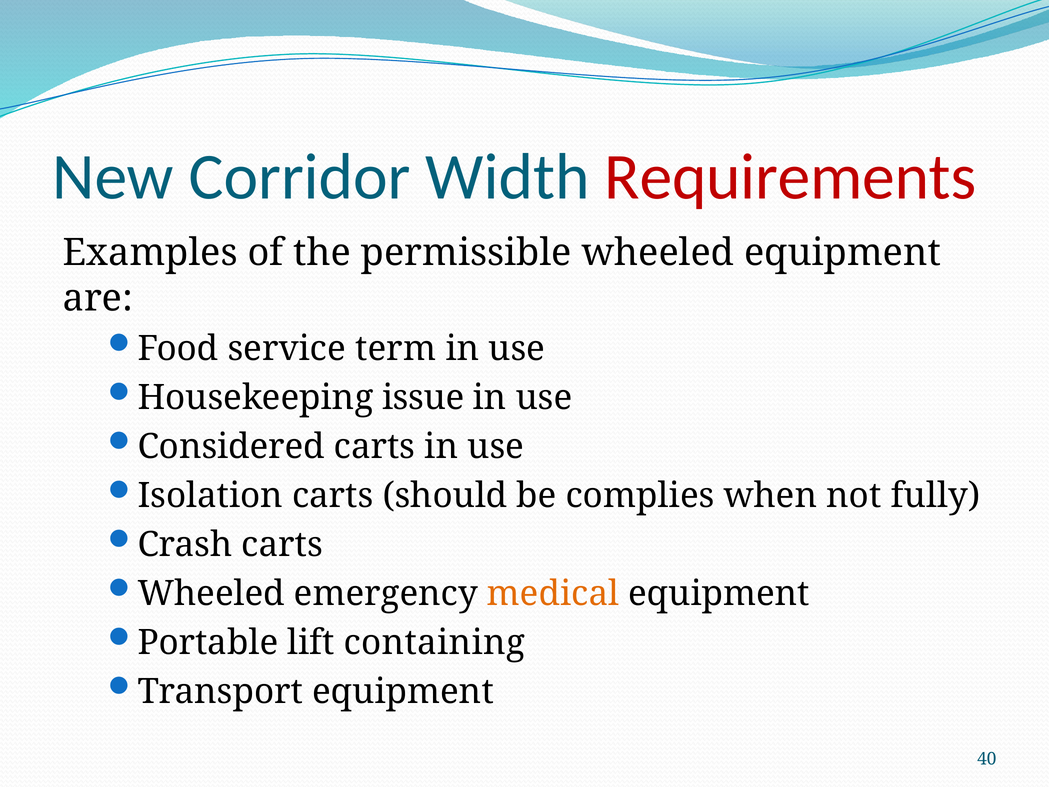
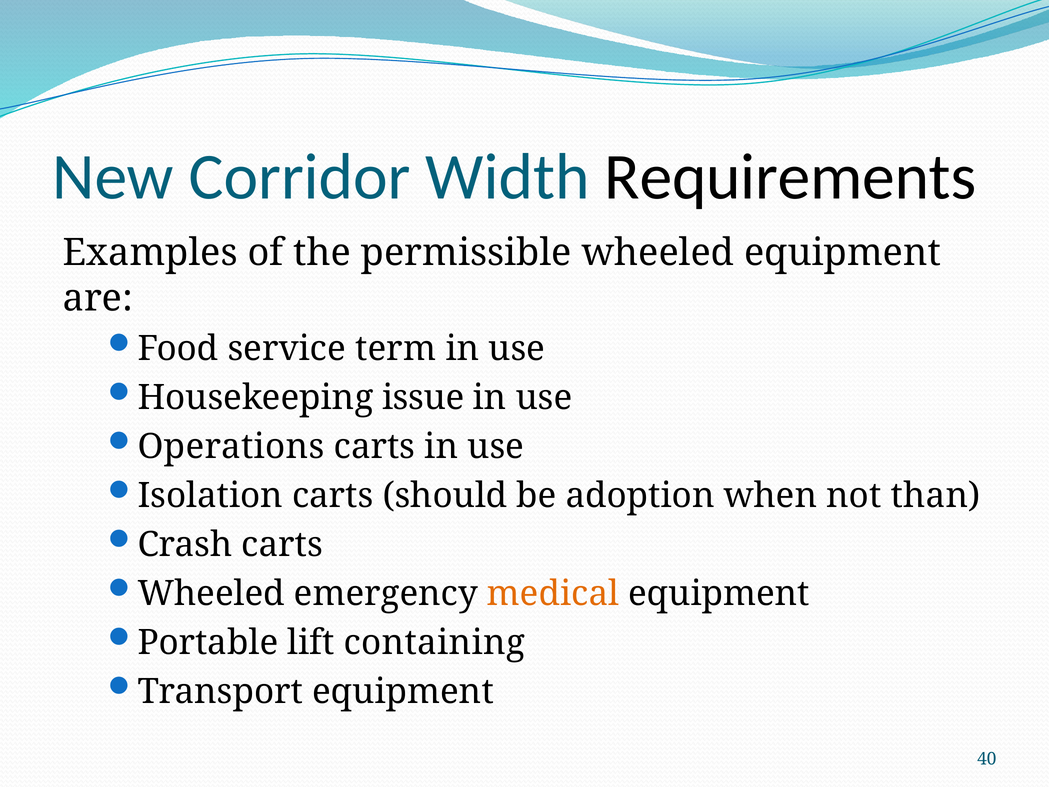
Requirements colour: red -> black
Considered: Considered -> Operations
complies: complies -> adoption
fully: fully -> than
